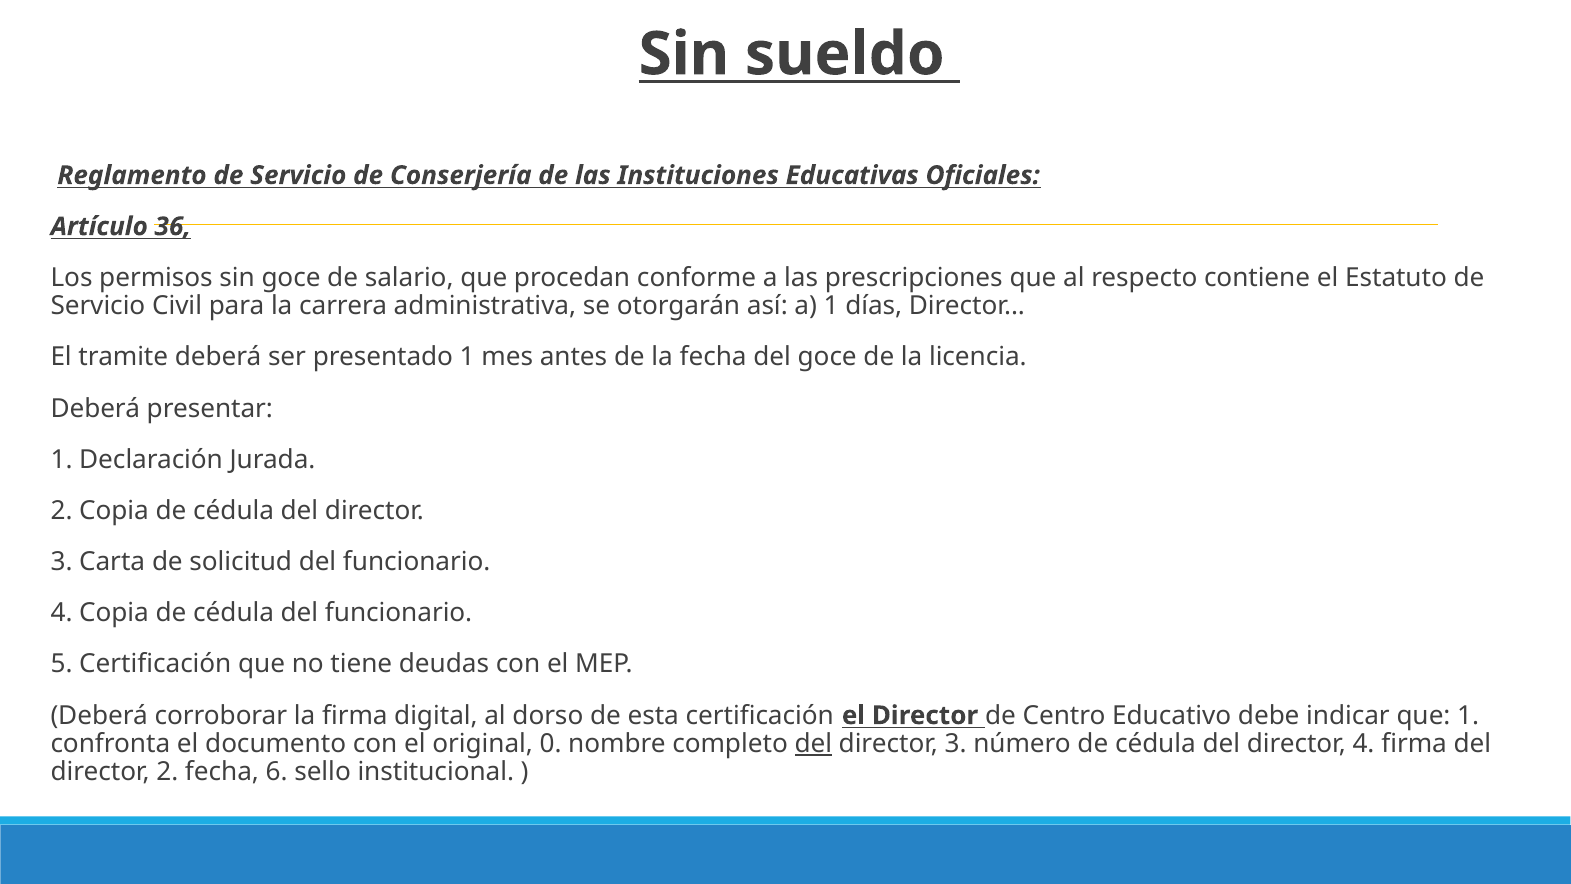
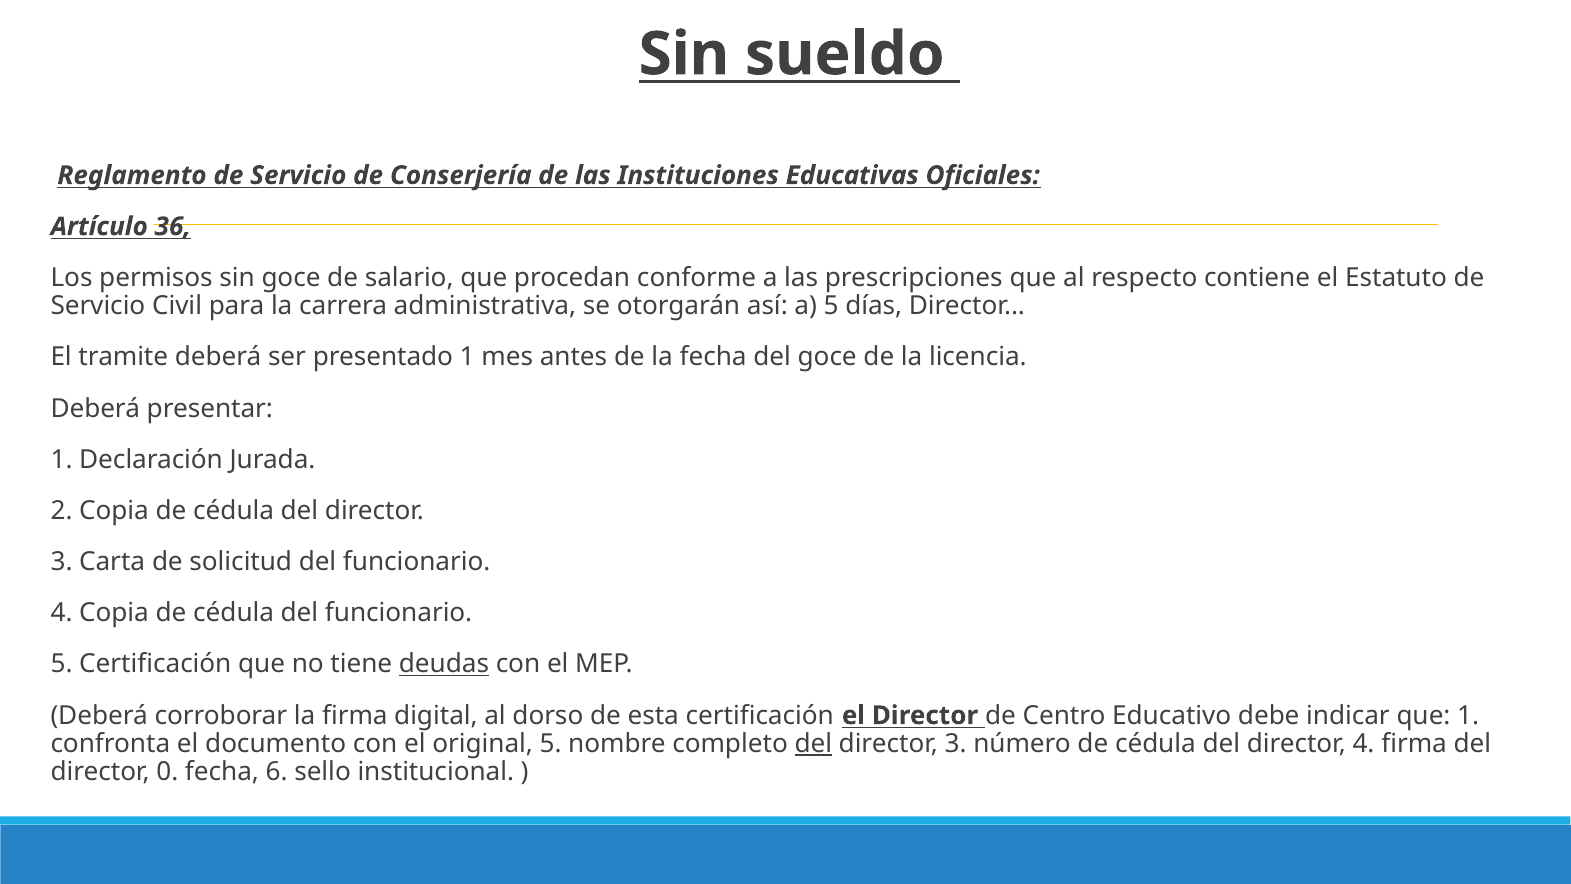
a 1: 1 -> 5
deudas underline: none -> present
original 0: 0 -> 5
director 2: 2 -> 0
